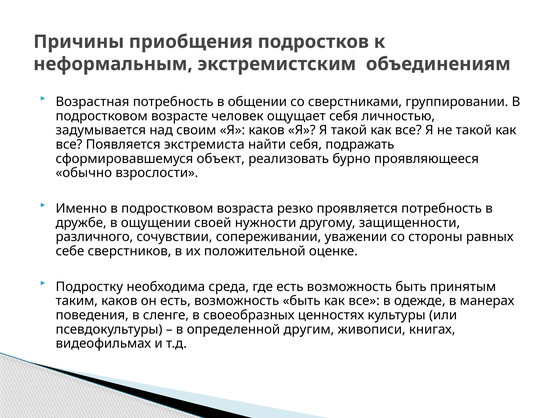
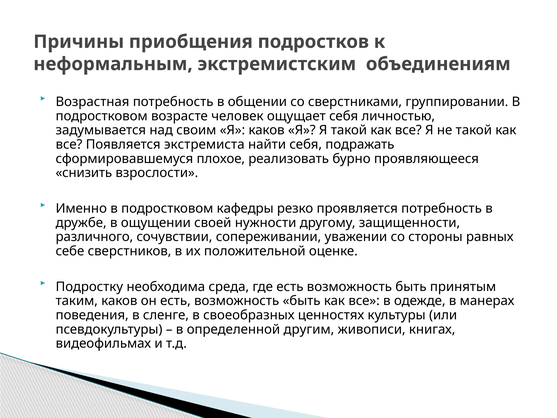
объект: объект -> плохое
обычно: обычно -> снизить
возраста: возраста -> кафедры
